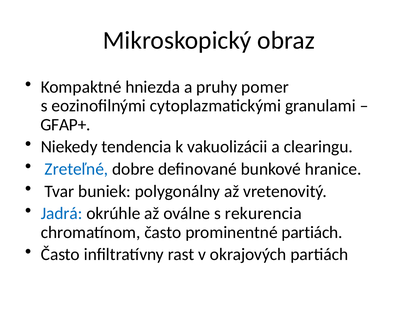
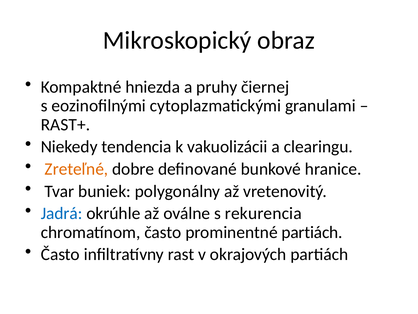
pomer: pomer -> čiernej
GFAP+: GFAP+ -> RAST+
Zreteľné colour: blue -> orange
